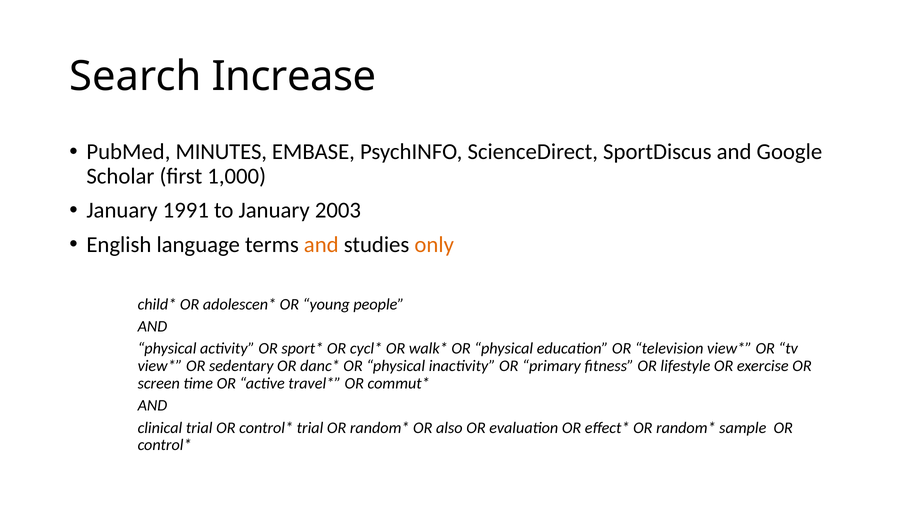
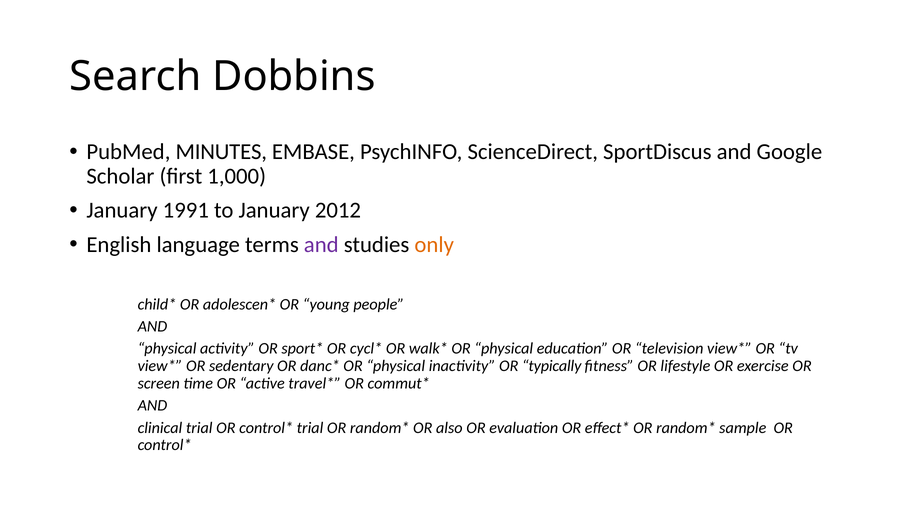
Increase: Increase -> Dobbins
2003: 2003 -> 2012
and at (321, 244) colour: orange -> purple
primary: primary -> typically
